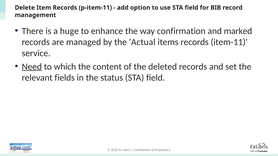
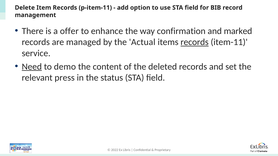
huge: huge -> offer
records at (195, 42) underline: none -> present
which: which -> demo
fields: fields -> press
